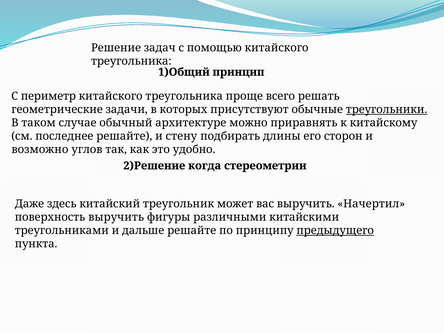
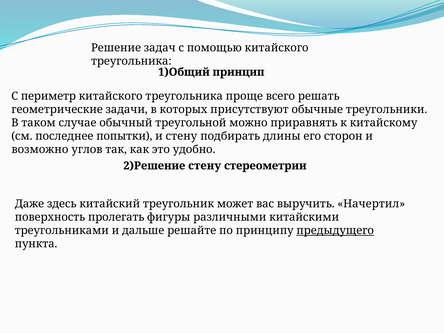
треугольники underline: present -> none
архитектуре: архитектуре -> треугольной
последнее решайте: решайте -> попытки
2)Решение когда: когда -> стену
поверхность выручить: выручить -> пролегать
